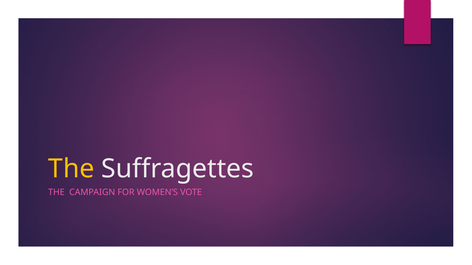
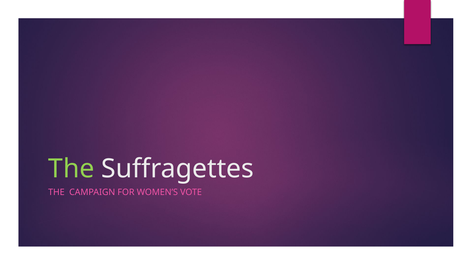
The at (71, 169) colour: yellow -> light green
